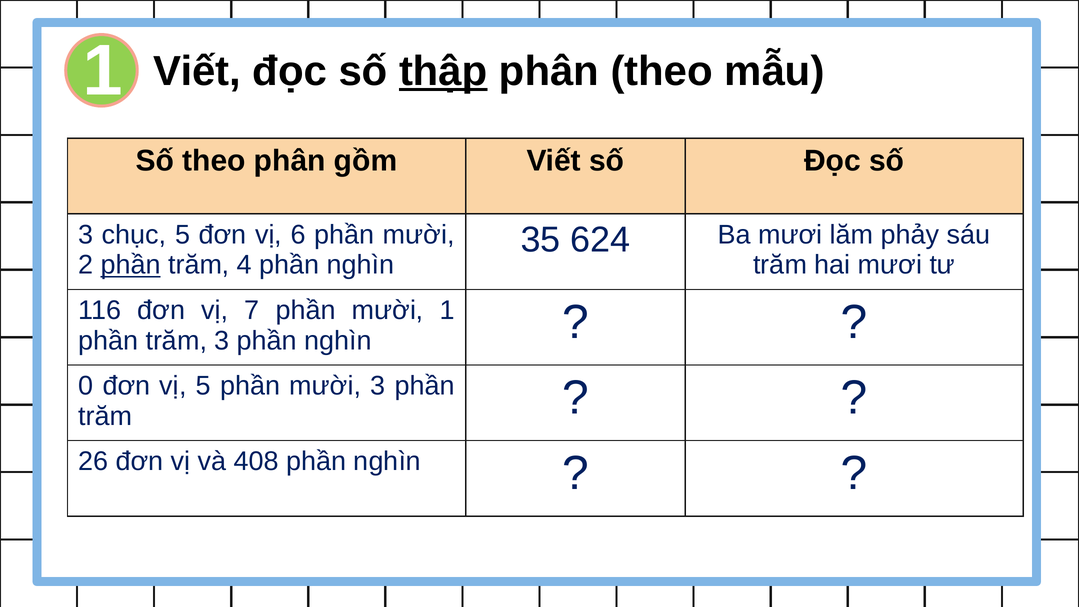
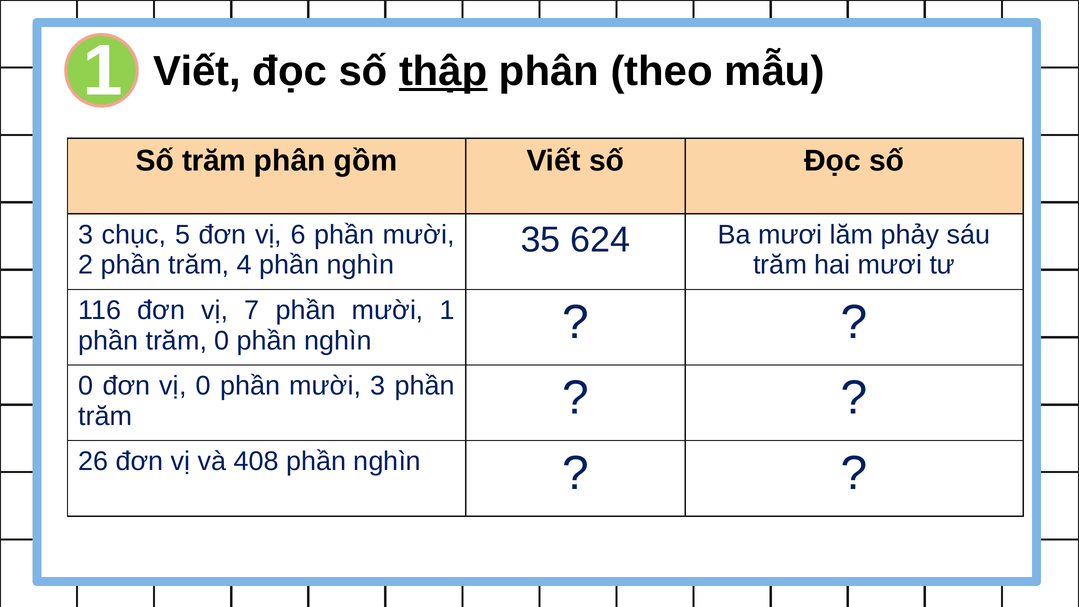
Số theo: theo -> trăm
phần at (131, 265) underline: present -> none
trăm 3: 3 -> 0
vị 5: 5 -> 0
